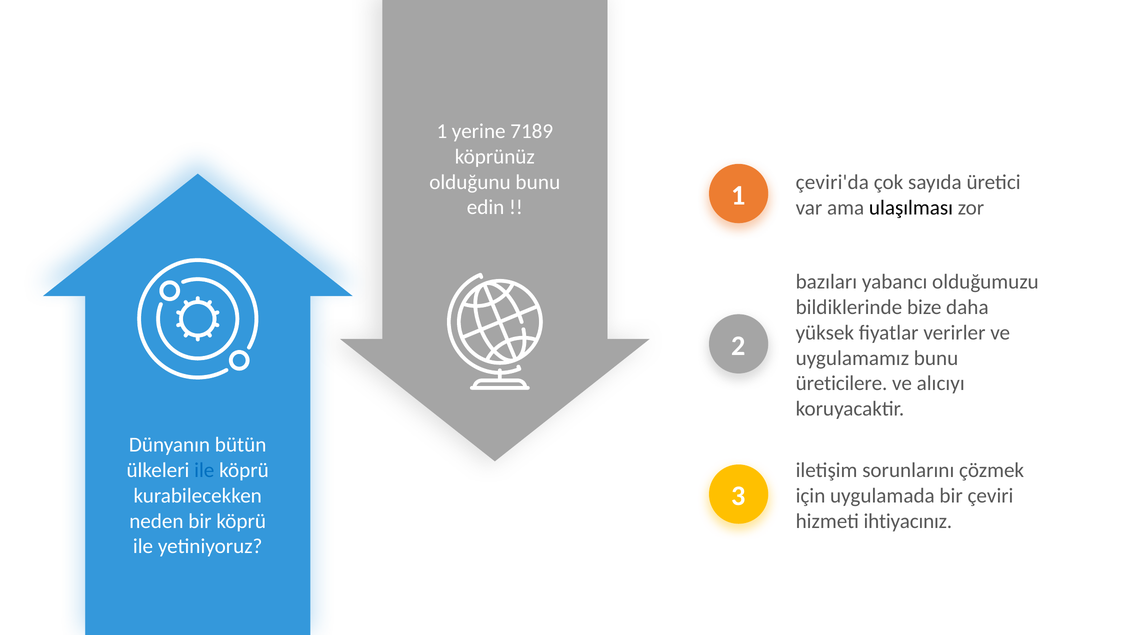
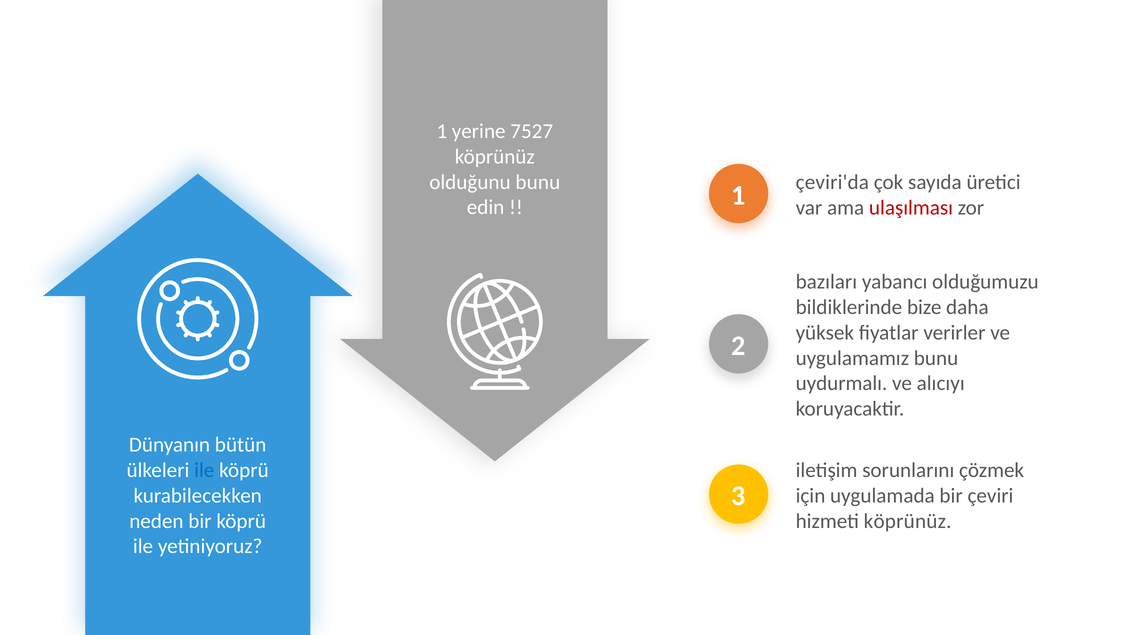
7189: 7189 -> 7527
ulaşılması colour: black -> red
üreticilere: üreticilere -> uydurmalı
hizmeti ihtiyacınız: ihtiyacınız -> köprünüz
